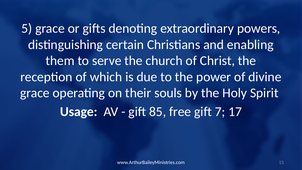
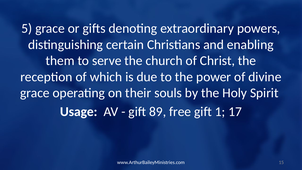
85: 85 -> 89
7: 7 -> 1
